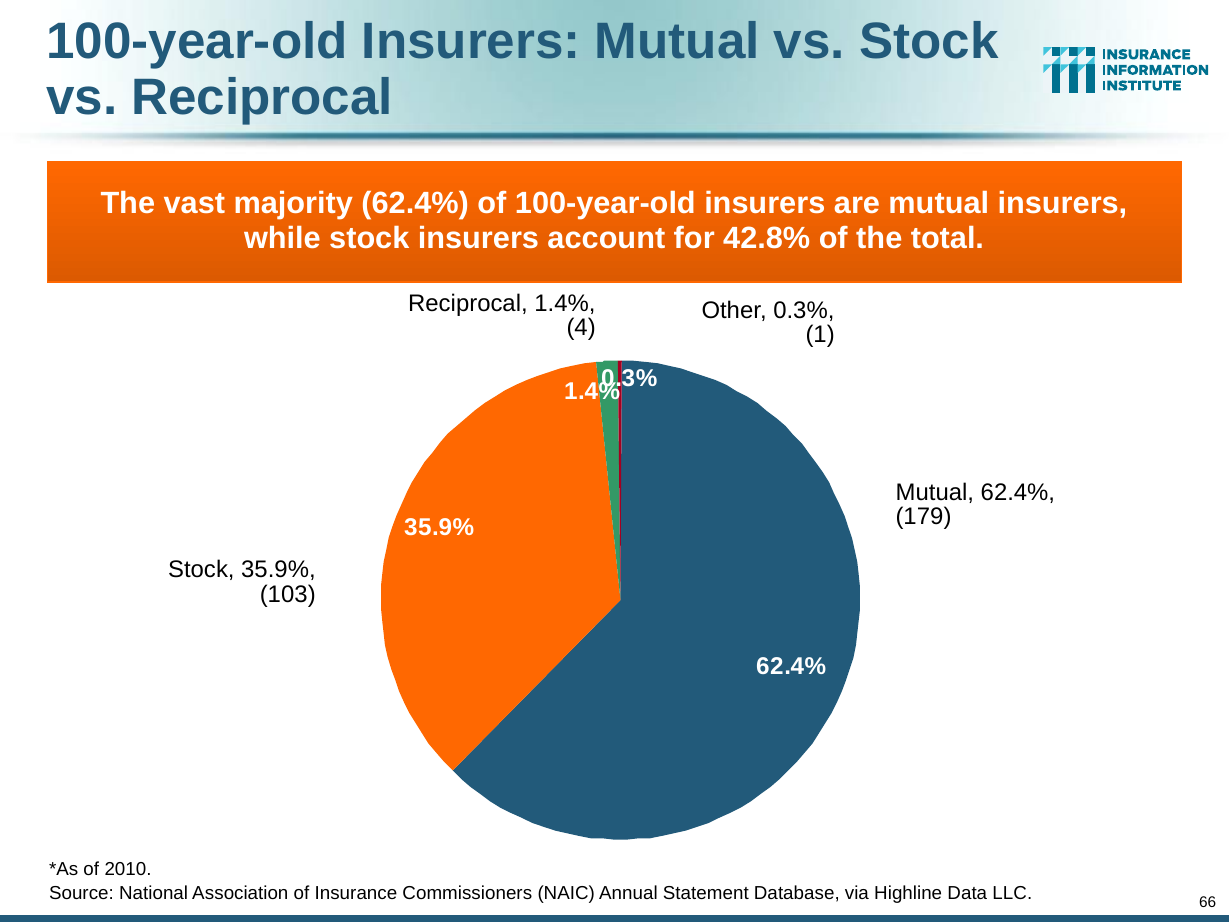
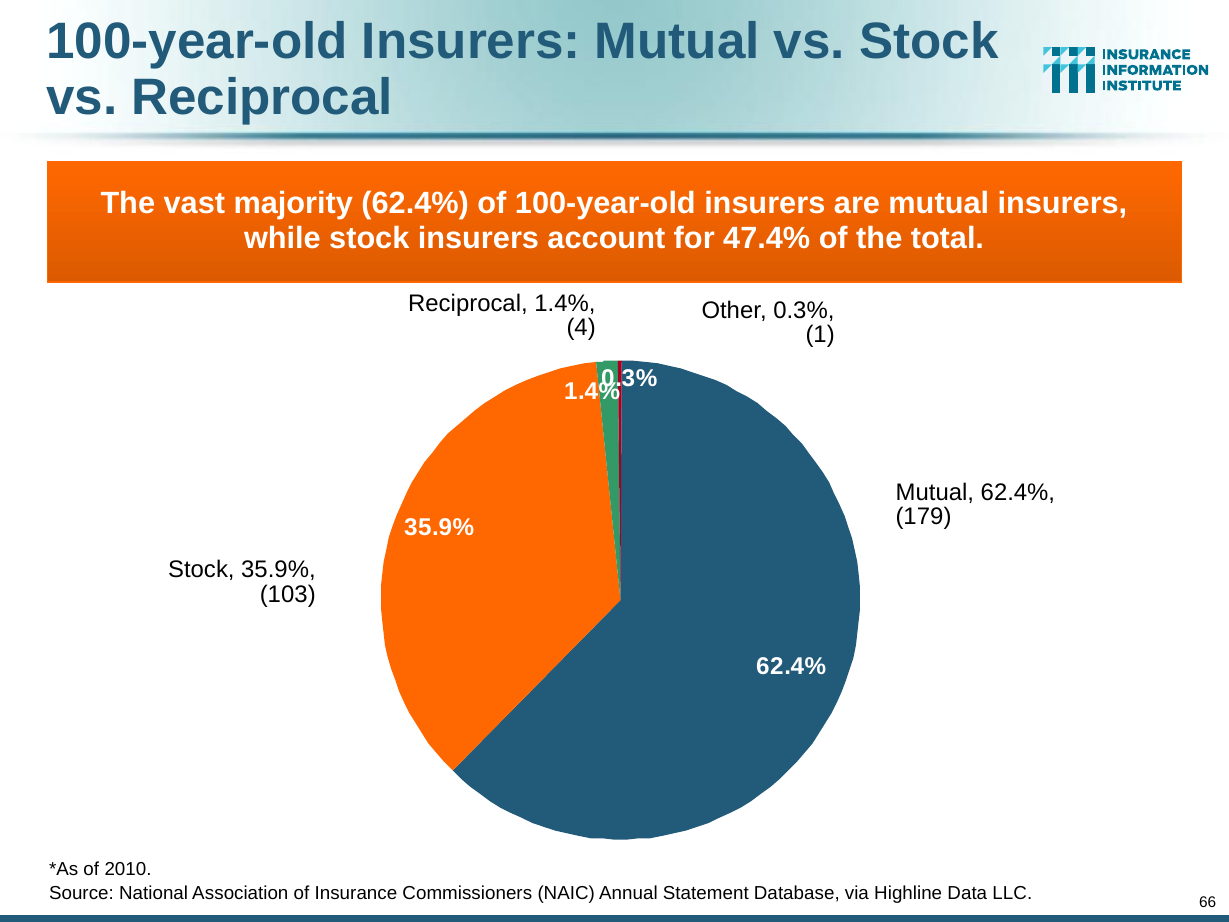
42.8%: 42.8% -> 47.4%
